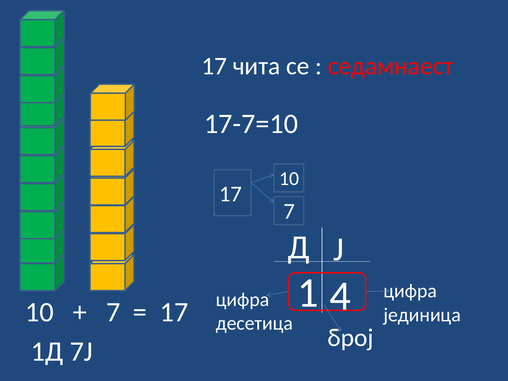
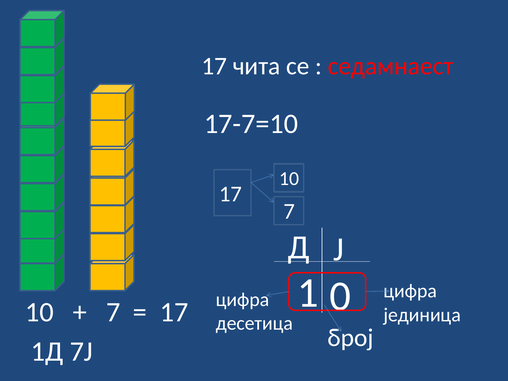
4: 4 -> 0
